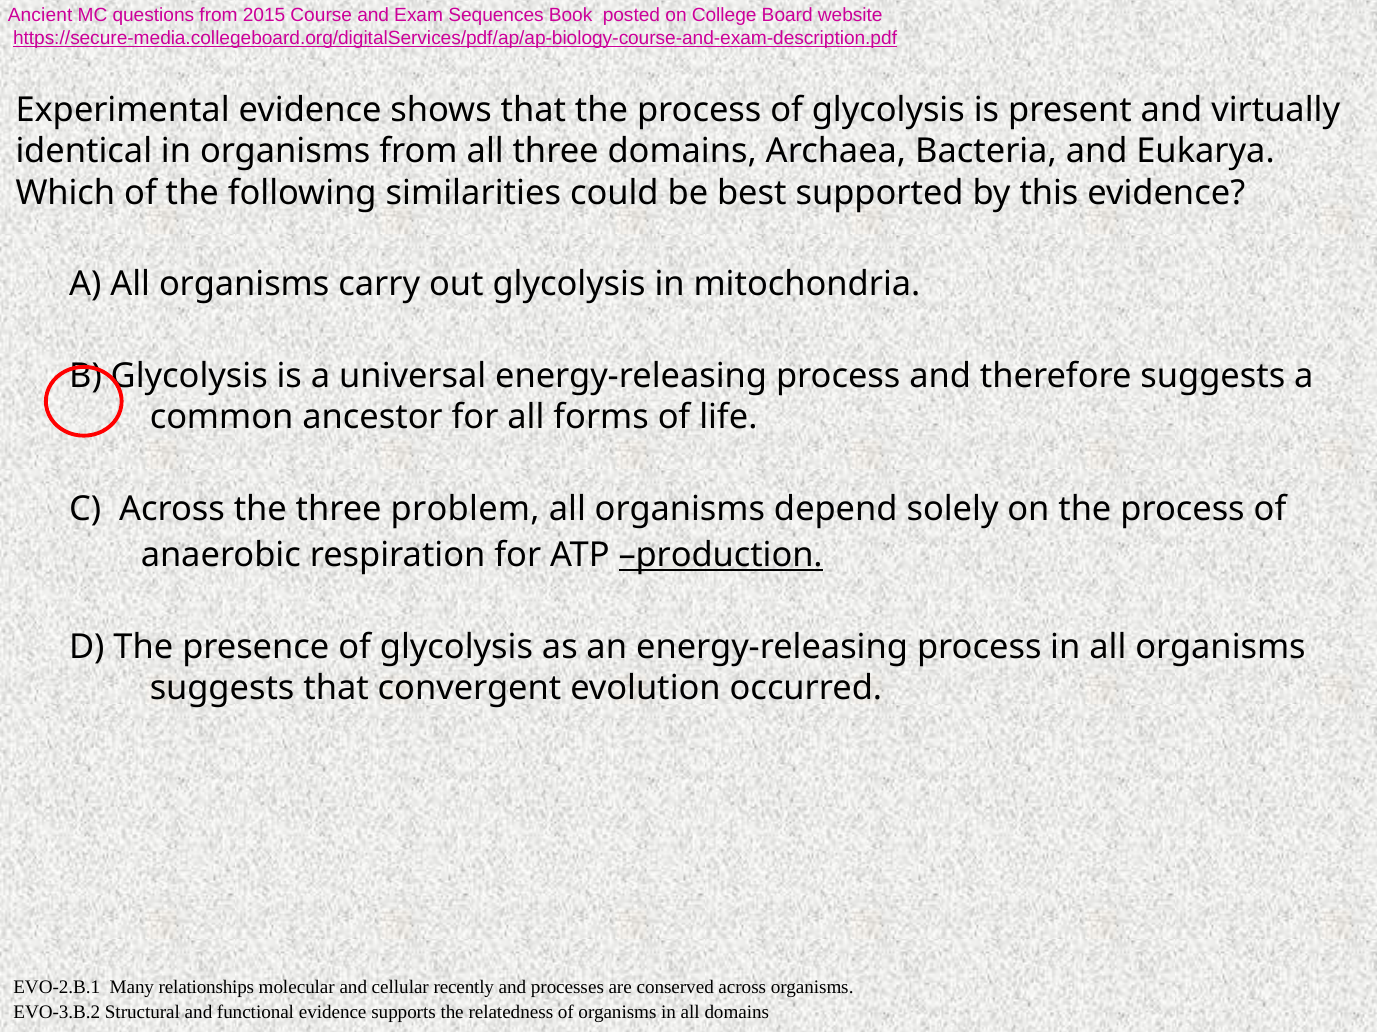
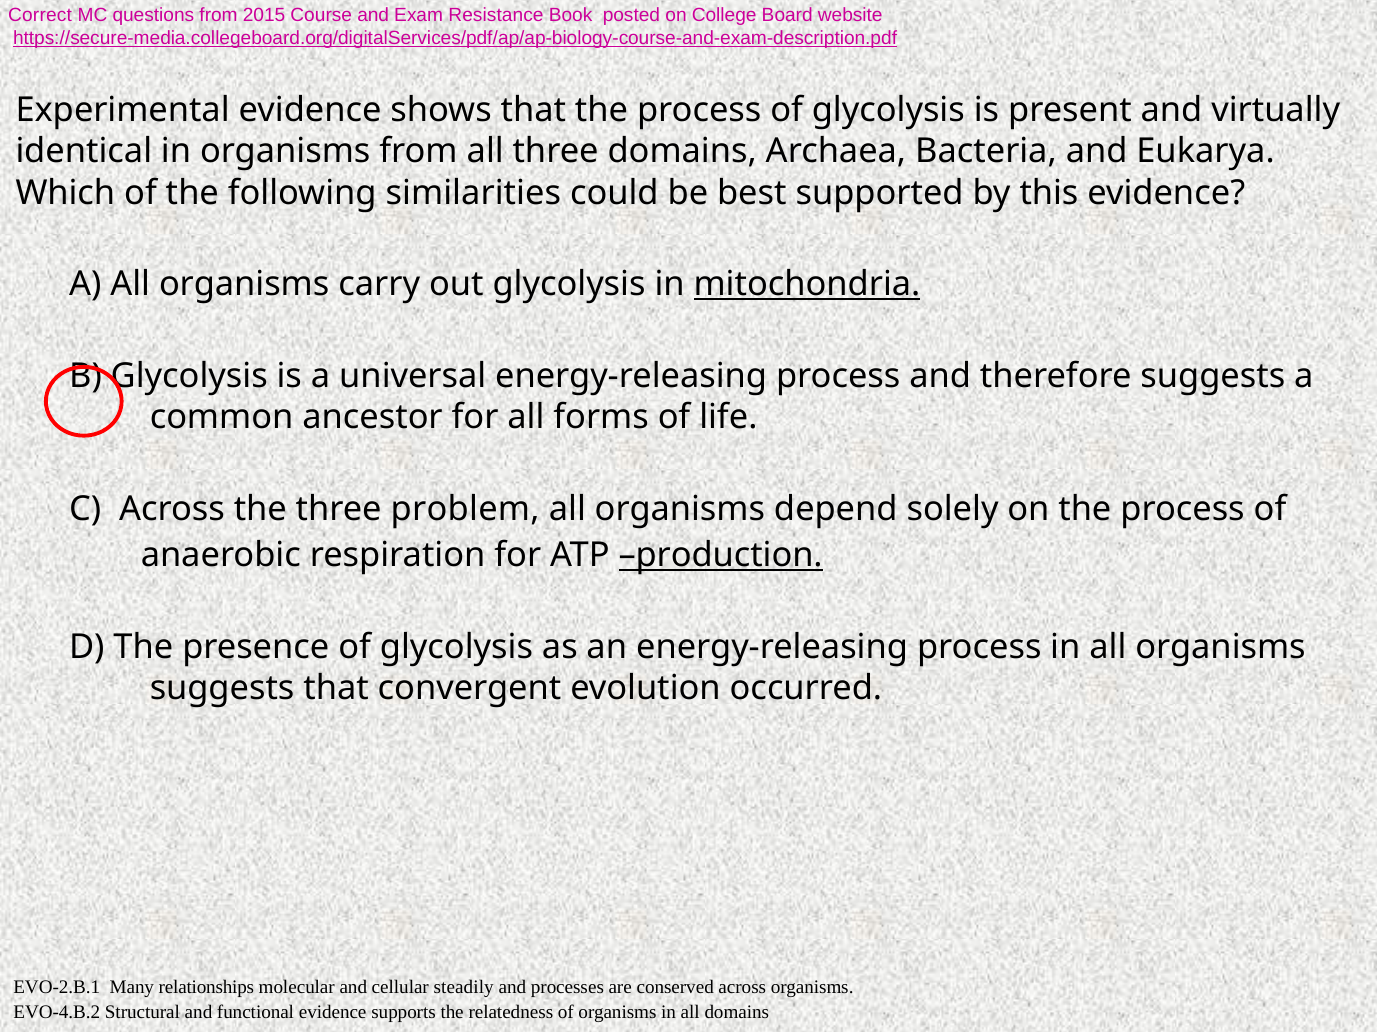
Ancient: Ancient -> Correct
Sequences: Sequences -> Resistance
mitochondria underline: none -> present
recently: recently -> steadily
EVO-3.B.2: EVO-3.B.2 -> EVO-4.B.2
